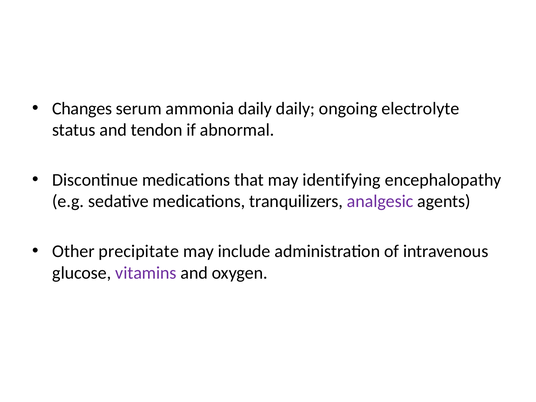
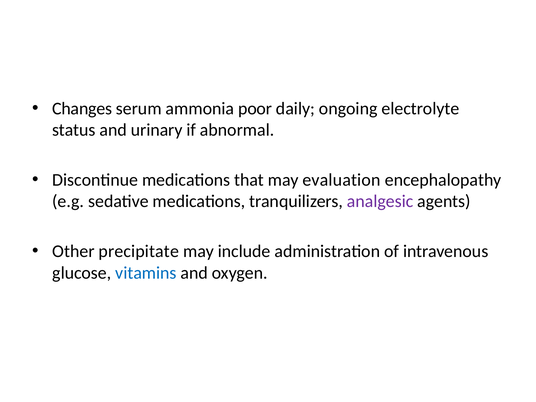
ammonia daily: daily -> poor
tendon: tendon -> urinary
identifying: identifying -> evaluation
vitamins colour: purple -> blue
